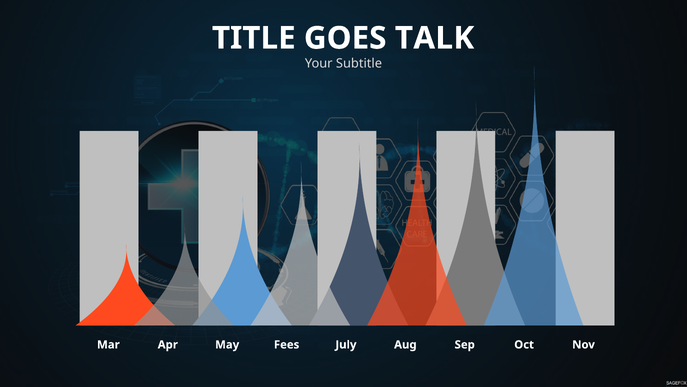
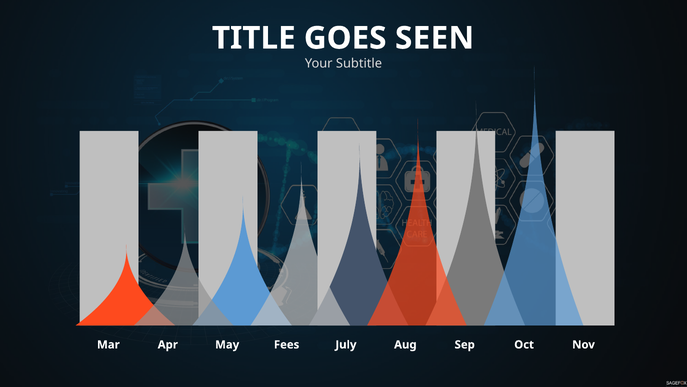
TALK: TALK -> SEEN
